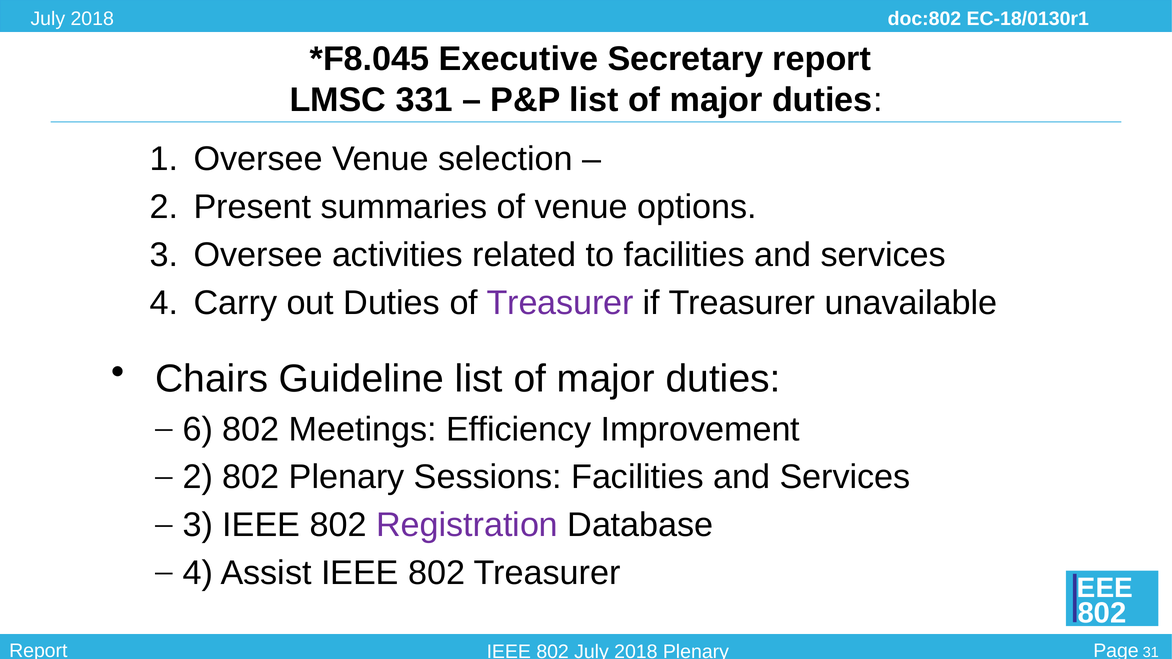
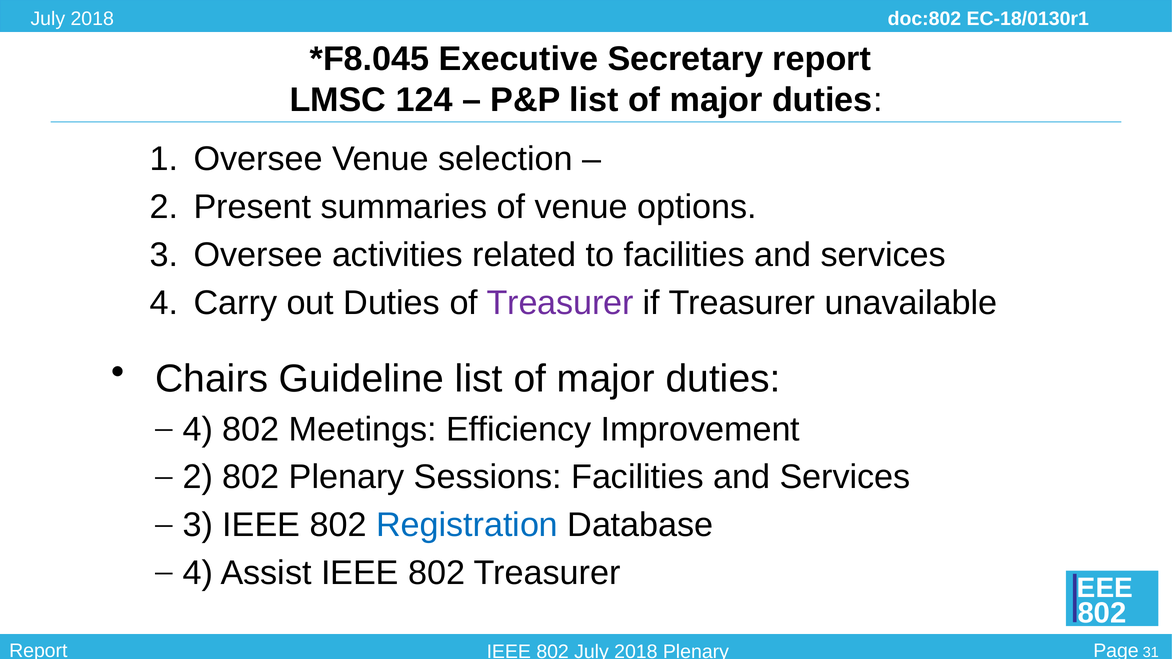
331: 331 -> 124
6 at (198, 429): 6 -> 4
Registration colour: purple -> blue
